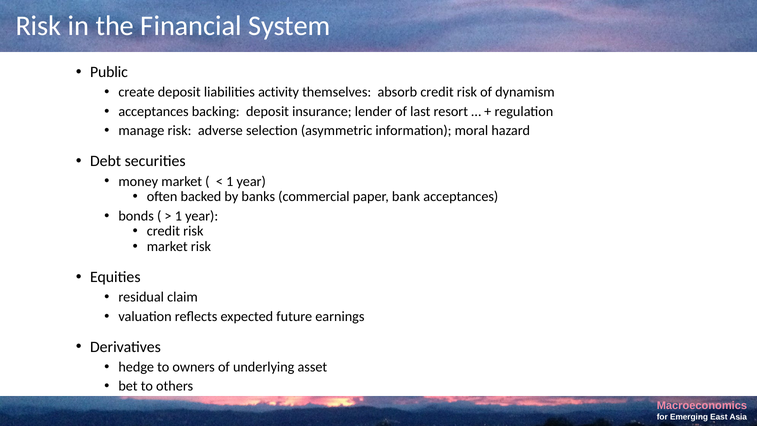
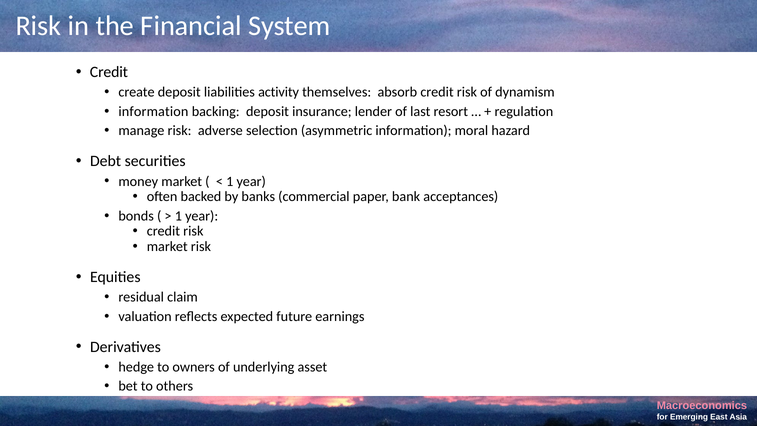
Public at (109, 72): Public -> Credit
acceptances at (154, 111): acceptances -> information
